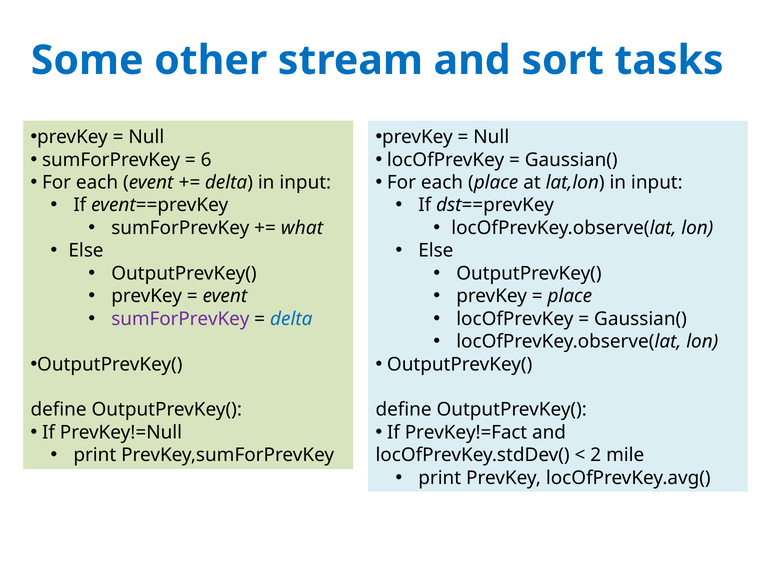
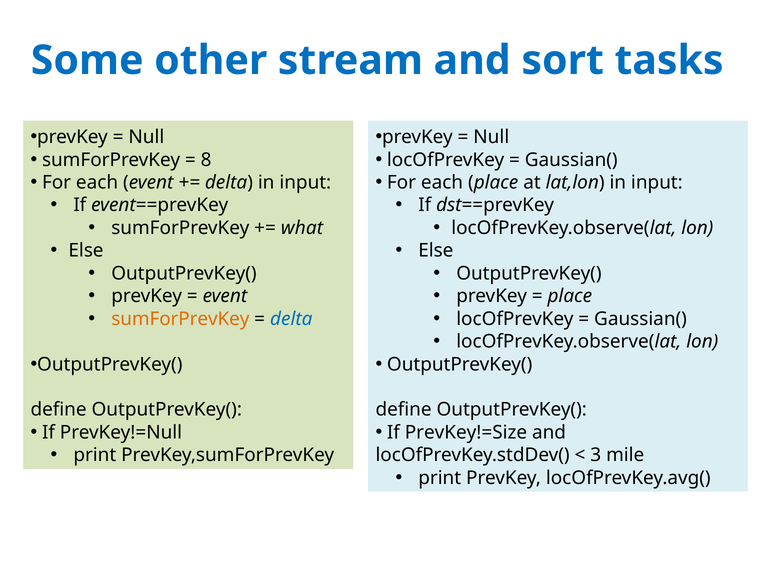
6: 6 -> 8
sumForPrevKey at (180, 319) colour: purple -> orange
PrevKey!=Fact: PrevKey!=Fact -> PrevKey!=Size
2: 2 -> 3
